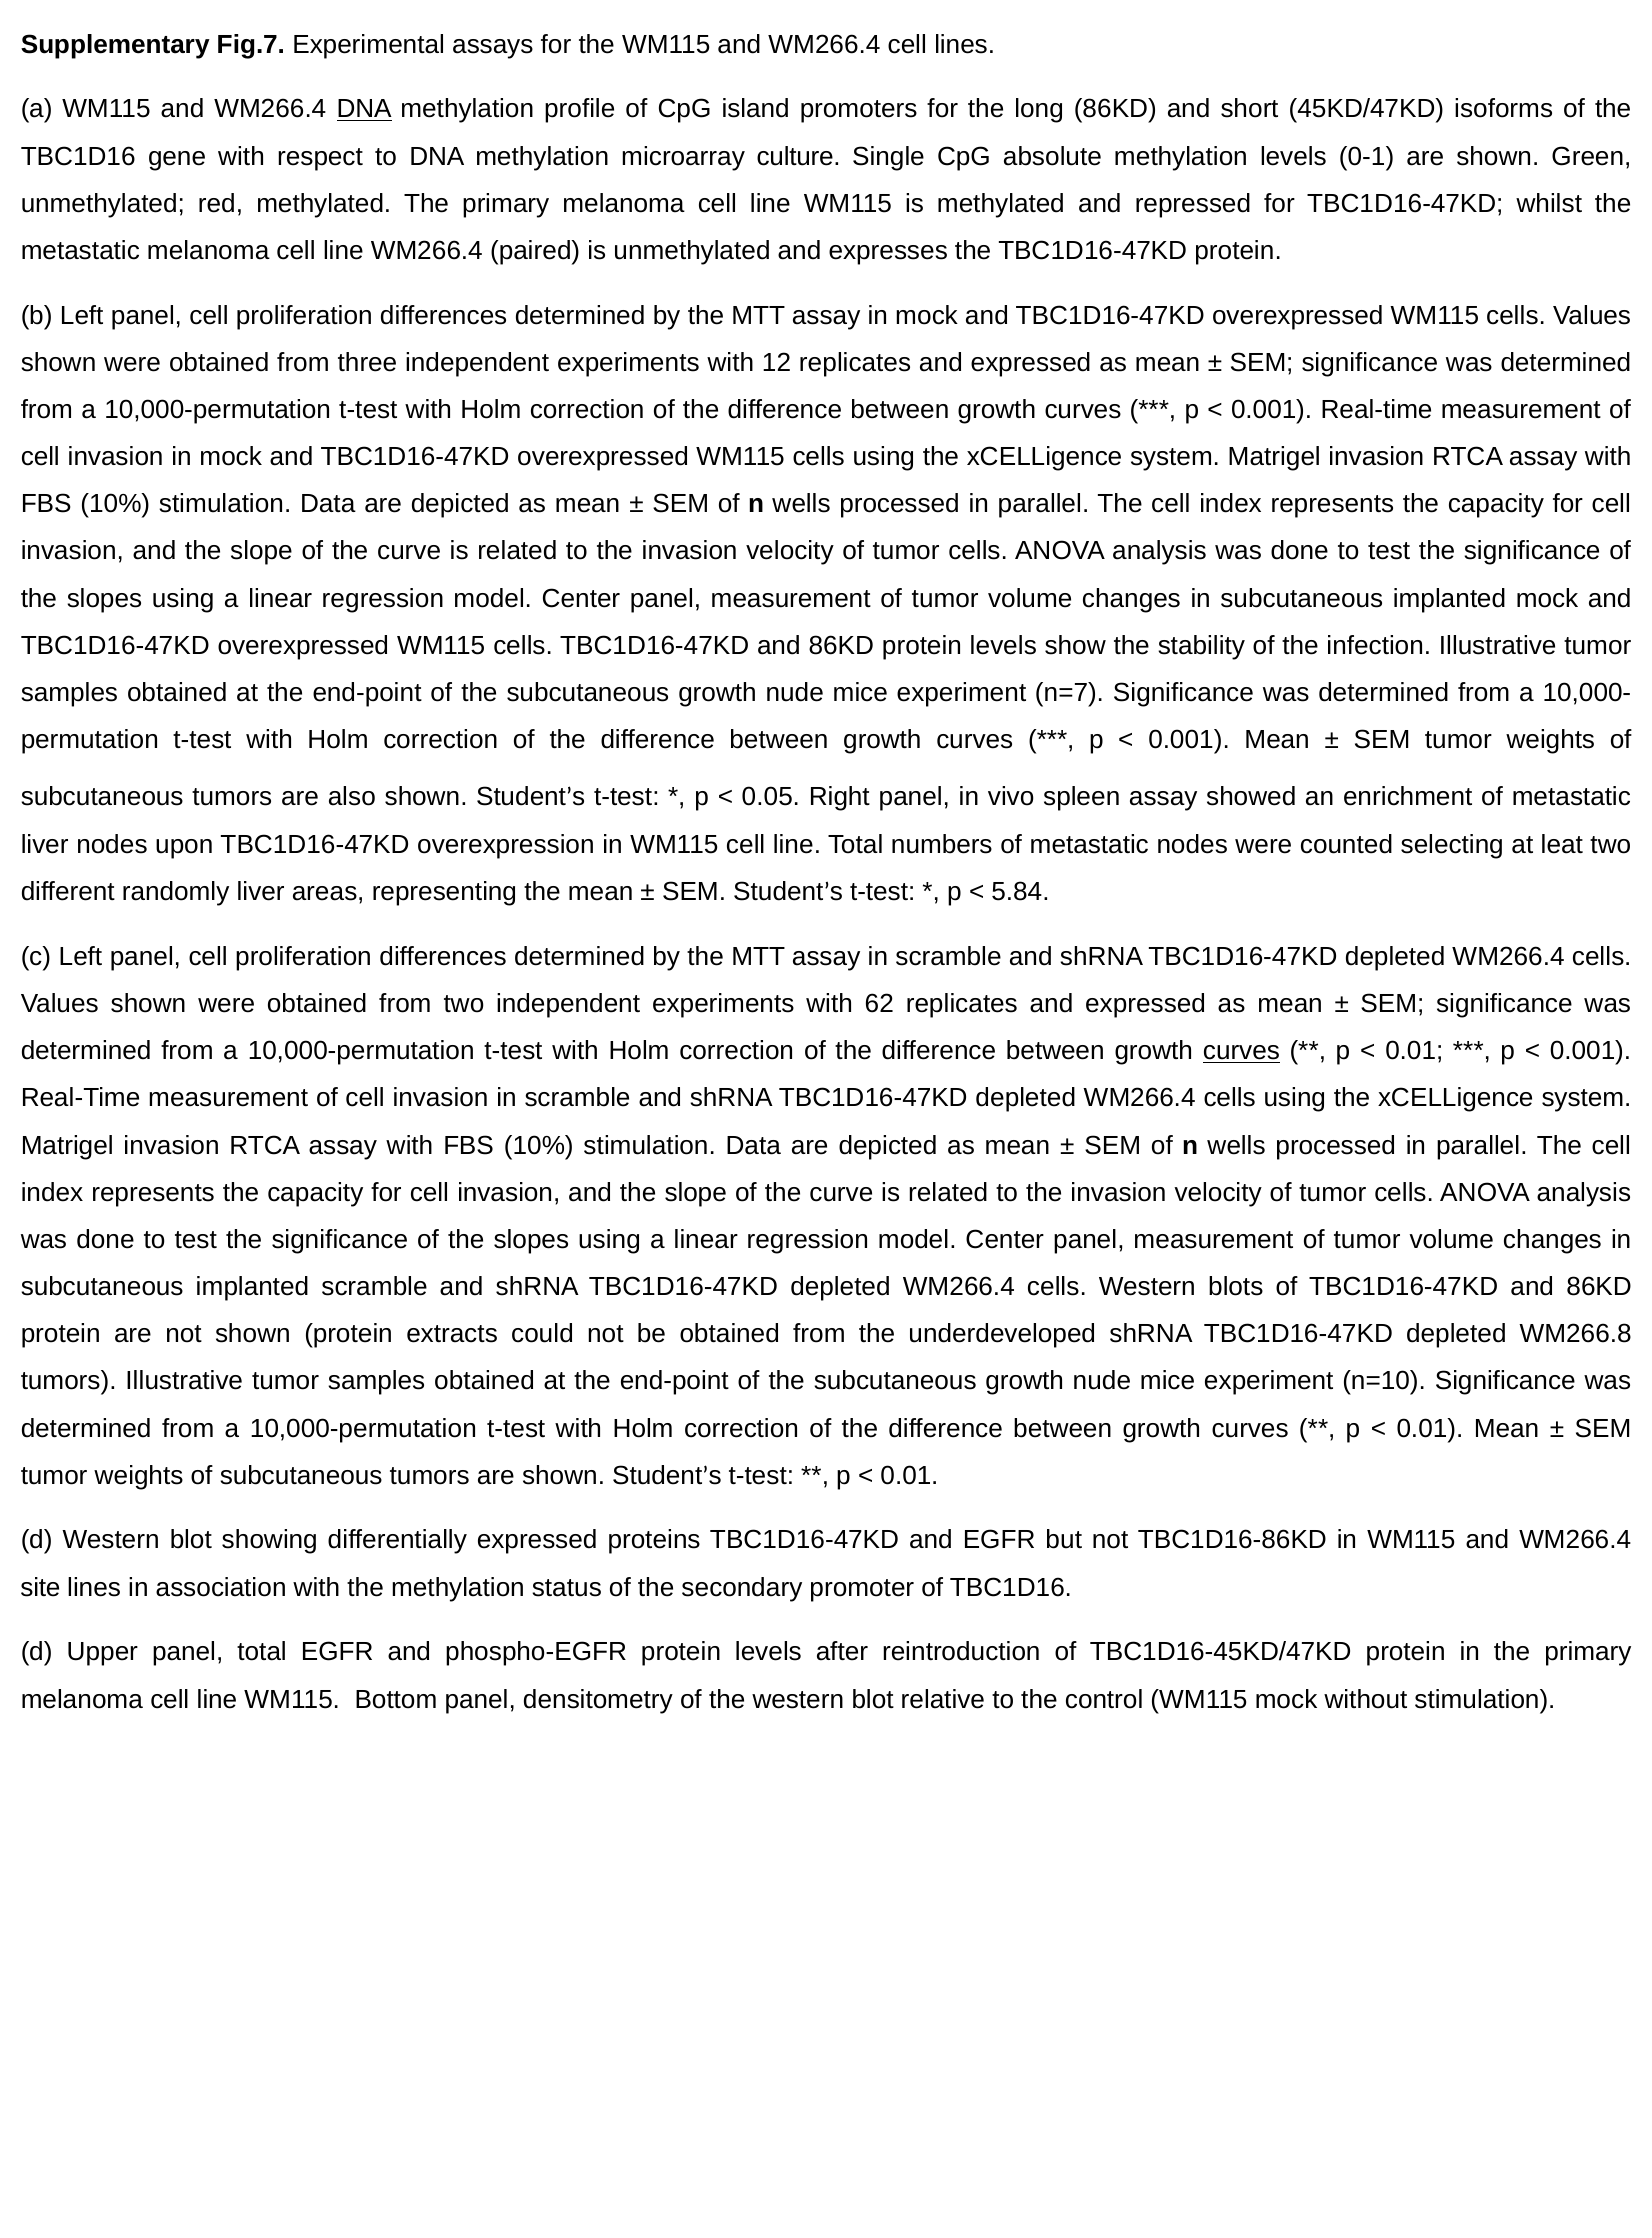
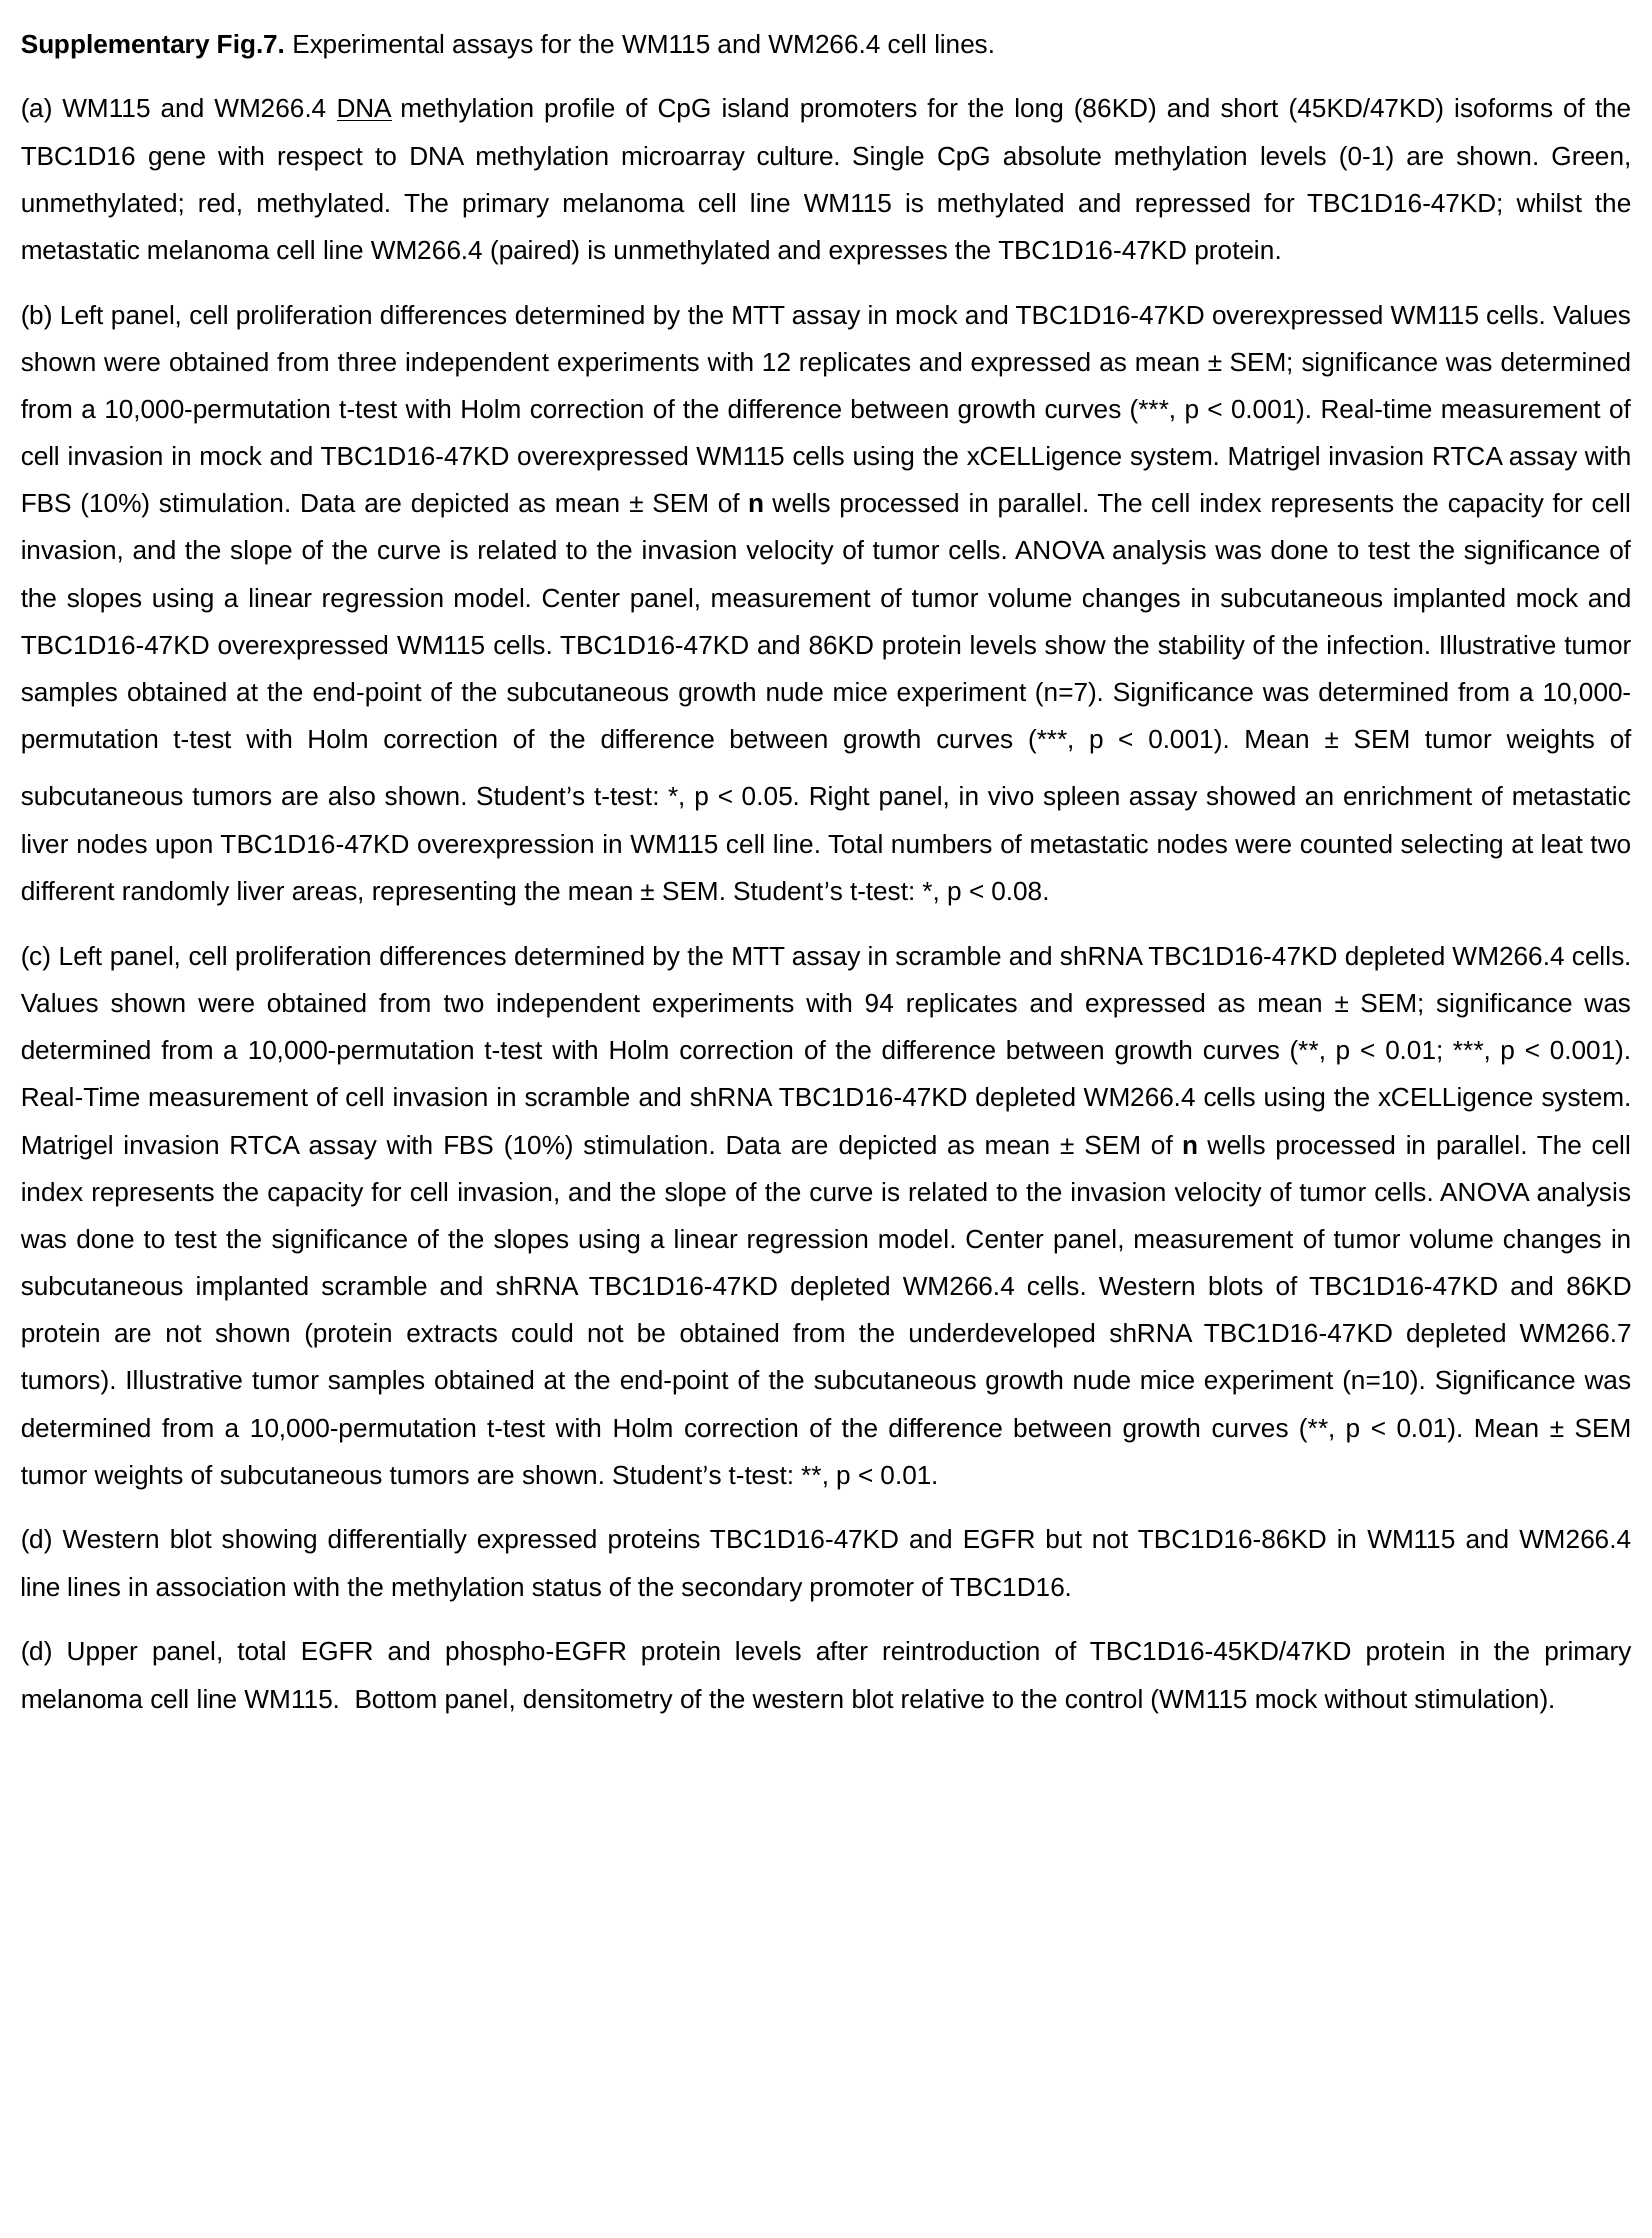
5.84: 5.84 -> 0.08
62: 62 -> 94
curves at (1241, 1051) underline: present -> none
WM266.8: WM266.8 -> WM266.7
site at (40, 1587): site -> line
